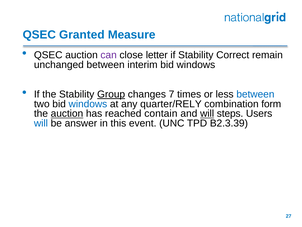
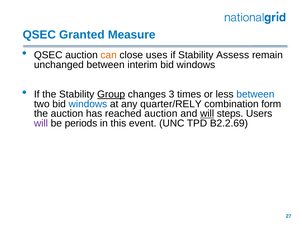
can colour: purple -> orange
letter: letter -> uses
Correct: Correct -> Assess
7: 7 -> 3
auction at (67, 113) underline: present -> none
reached contain: contain -> auction
will at (41, 123) colour: blue -> purple
answer: answer -> periods
B2.3.39: B2.3.39 -> B2.2.69
